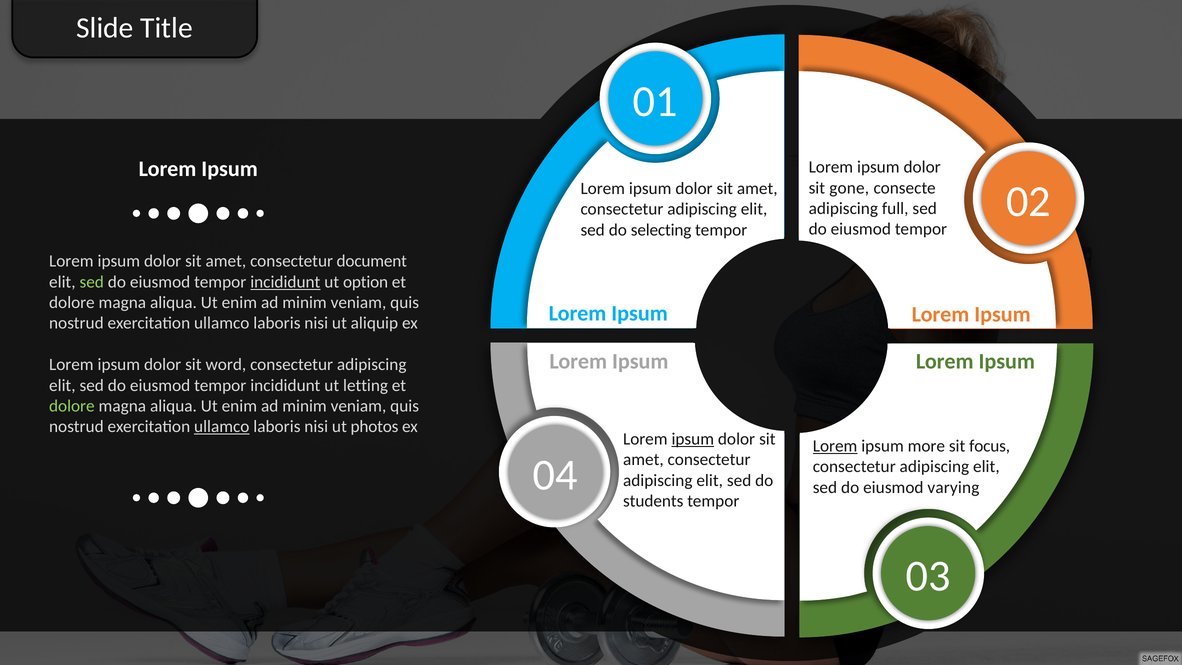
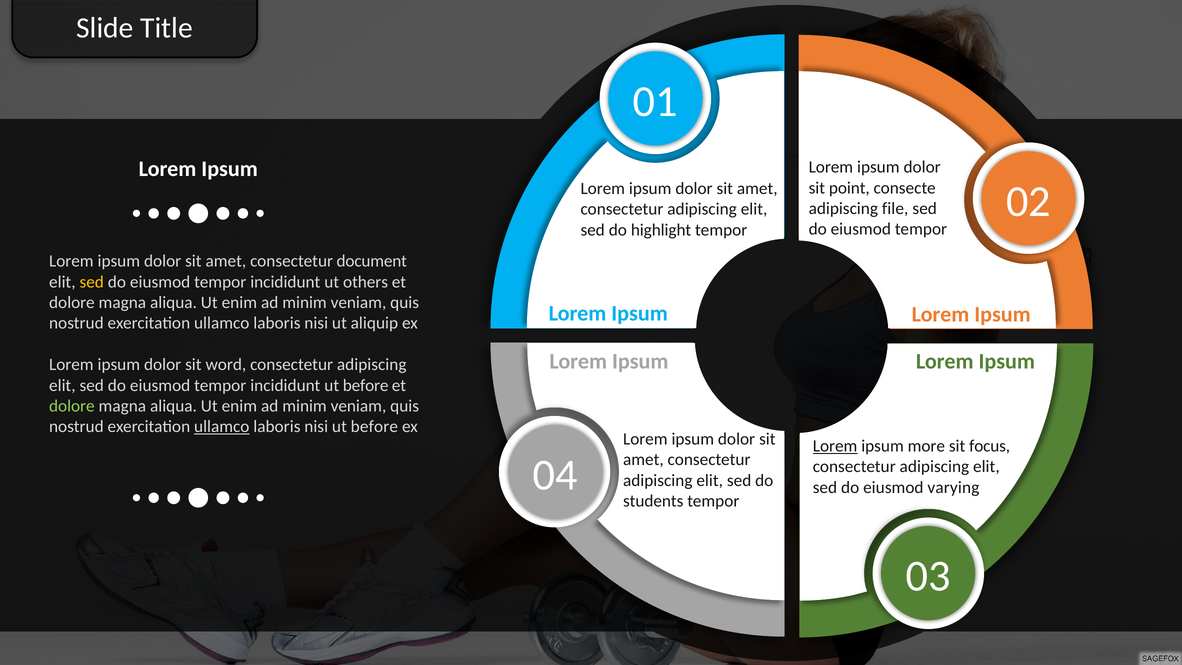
gone: gone -> point
full: full -> file
selecting: selecting -> highlight
sed at (92, 282) colour: light green -> yellow
incididunt at (285, 282) underline: present -> none
option: option -> others
incididunt ut letting: letting -> before
nisi ut photos: photos -> before
ipsum at (693, 439) underline: present -> none
